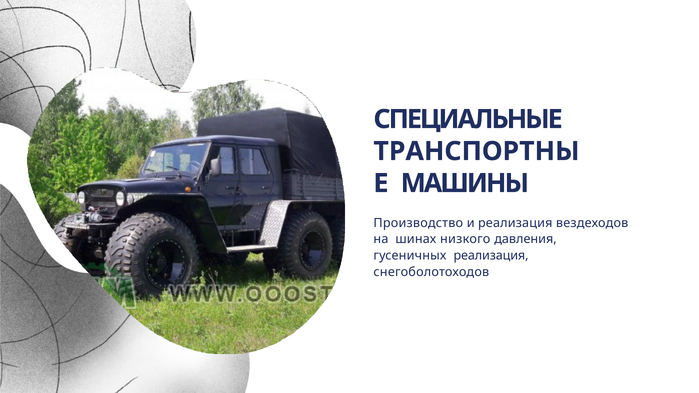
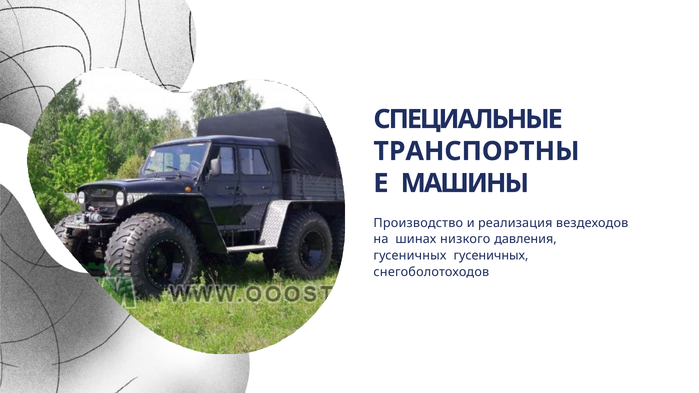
гусеничных реализация: реализация -> гусеничных
